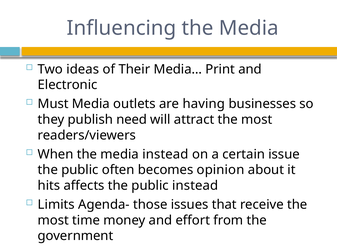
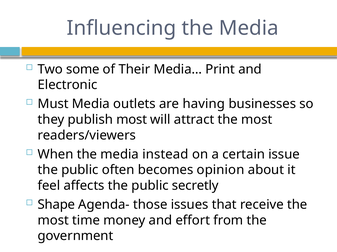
ideas: ideas -> some
publish need: need -> most
hits: hits -> feel
public instead: instead -> secretly
Limits: Limits -> Shape
